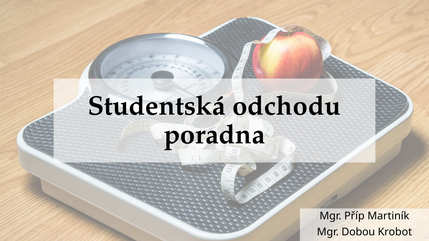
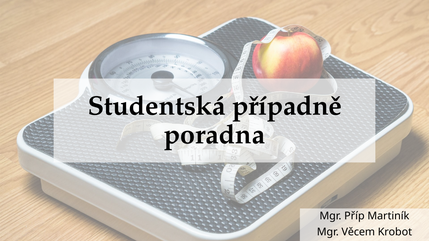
odchodu: odchodu -> případně
Dobou: Dobou -> Věcem
